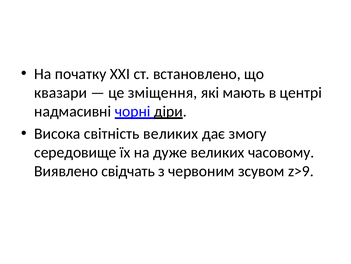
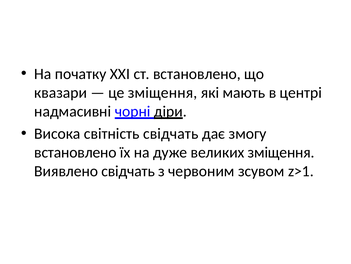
світність великих: великих -> свідчать
середовище at (75, 152): середовище -> встановлено
великих часовому: часовому -> зміщення
z>9: z>9 -> z>1
